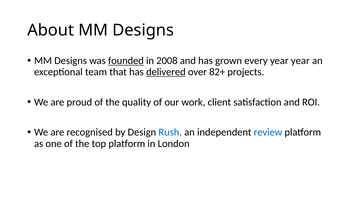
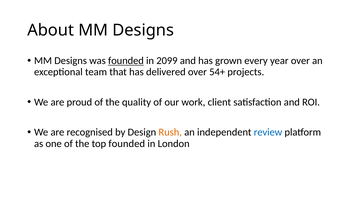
2008: 2008 -> 2099
year year: year -> over
delivered underline: present -> none
82+: 82+ -> 54+
Rush colour: blue -> orange
top platform: platform -> founded
